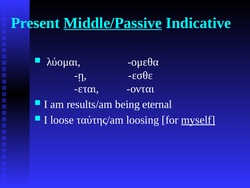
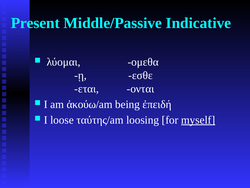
Middle/Passive underline: present -> none
results/am: results/am -> ἀκούω/am
eternal: eternal -> ἐπειδή
